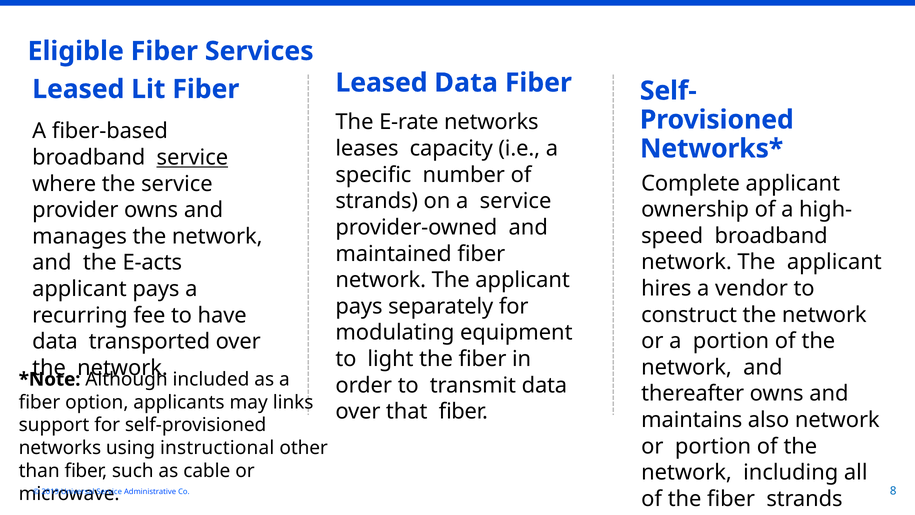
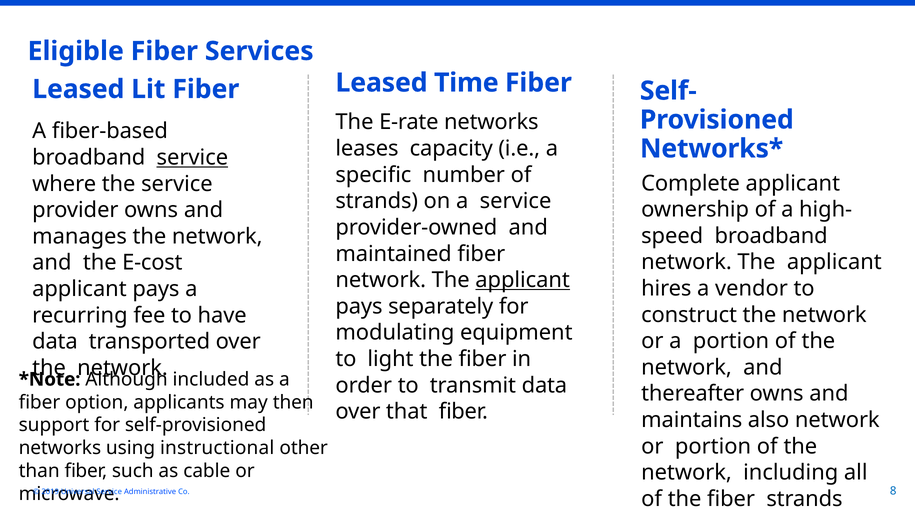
Leased Data: Data -> Time
E-acts: E-acts -> E-cost
applicant at (523, 280) underline: none -> present
links: links -> then
